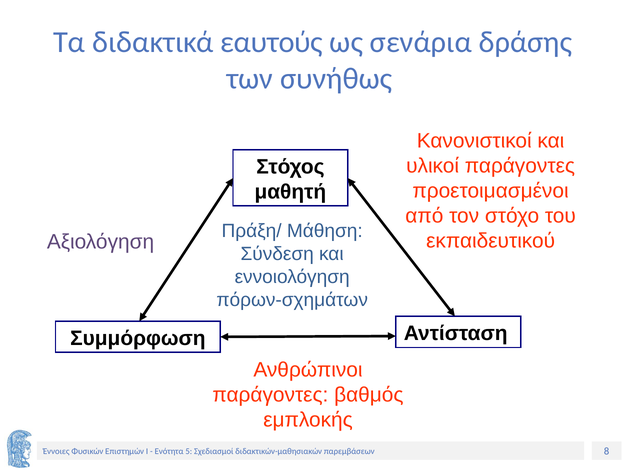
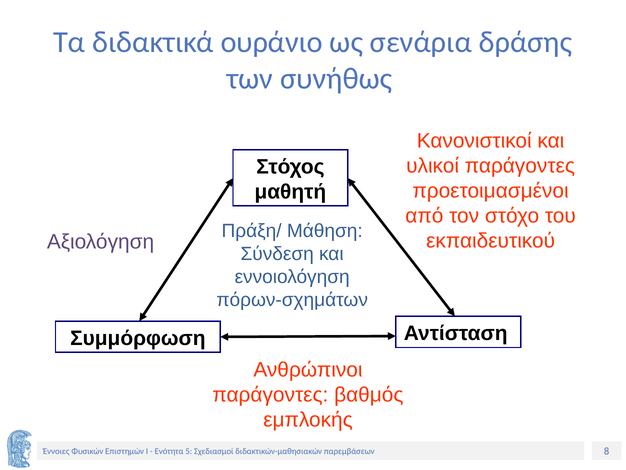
εαυτούς: εαυτούς -> ουράνιο
